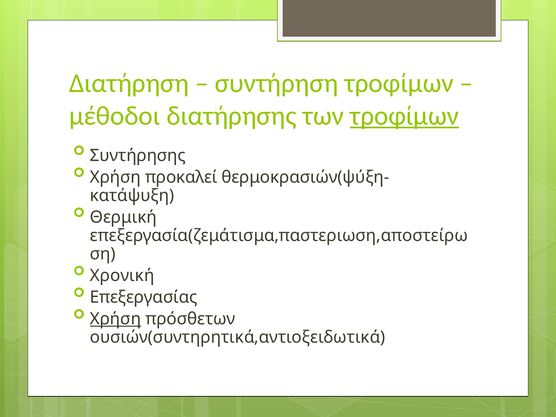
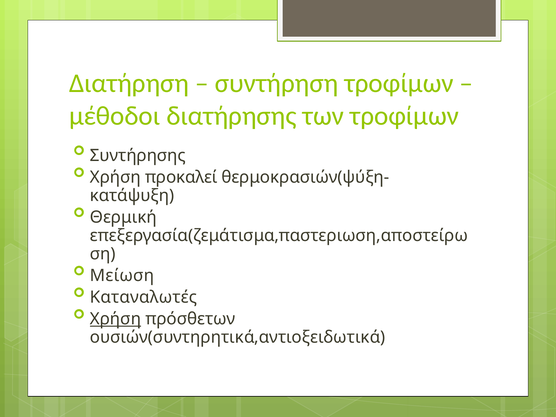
τροφίμων at (404, 116) underline: present -> none
Χρονική: Χρονική -> Μείωση
Επεξεργασίας: Επεξεργασίας -> Καταναλωτές
